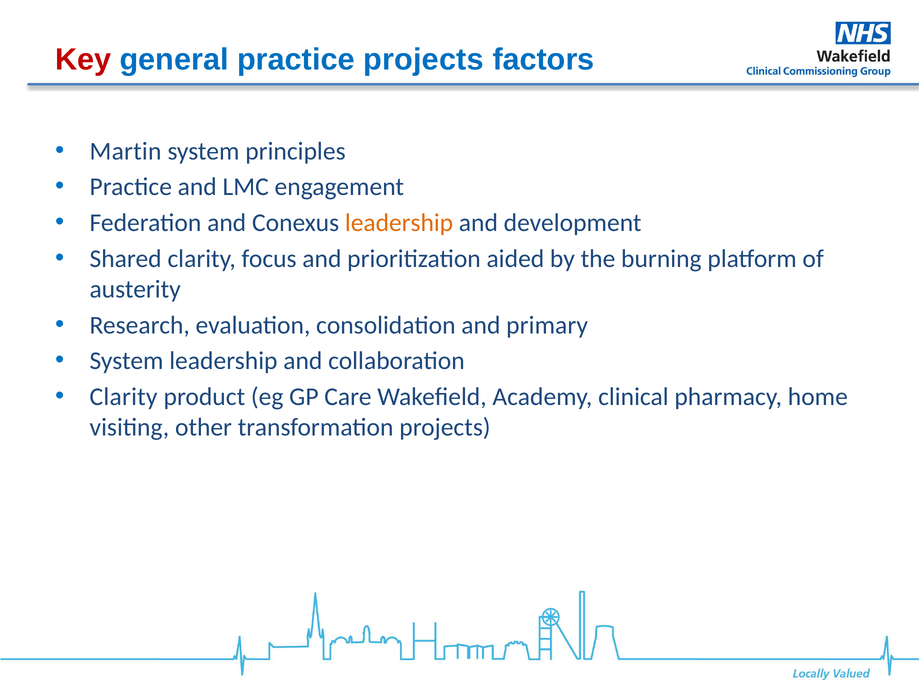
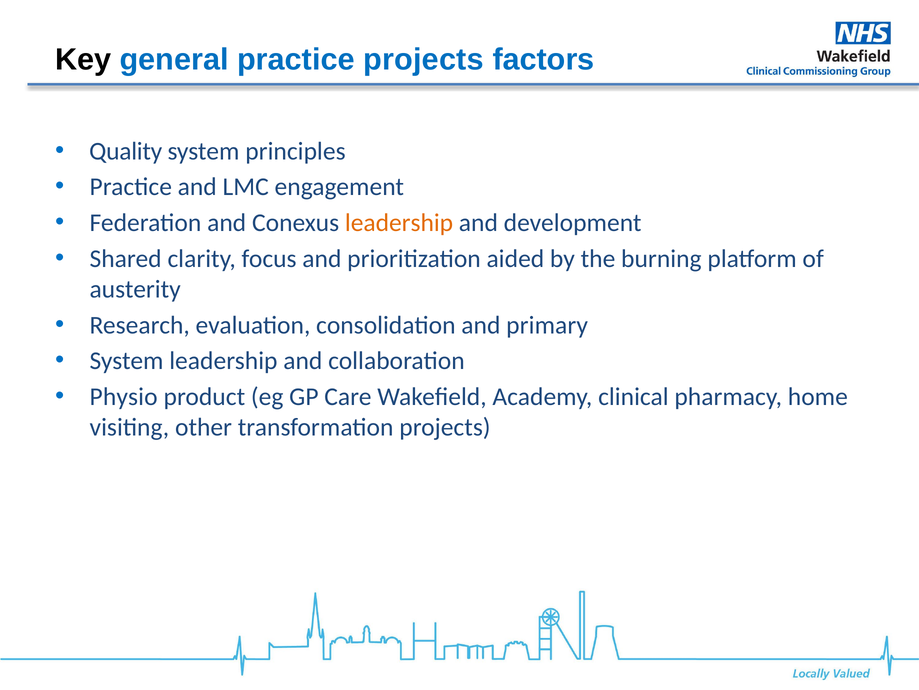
Key colour: red -> black
Martin: Martin -> Quality
Clarity at (124, 396): Clarity -> Physio
